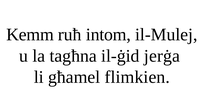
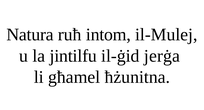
Kemm: Kemm -> Natura
tagħna: tagħna -> jintilfu
flimkien: flimkien -> ħżunitna
